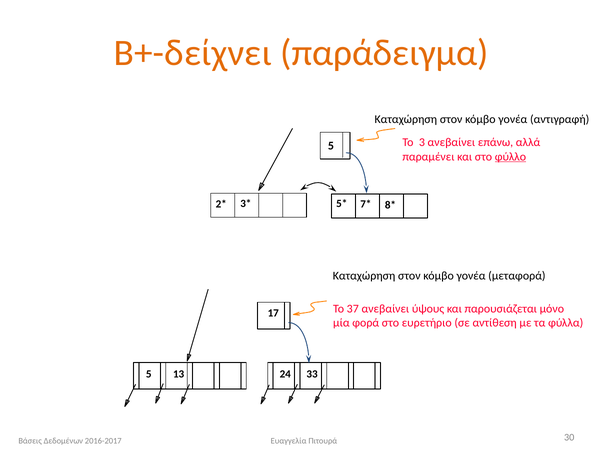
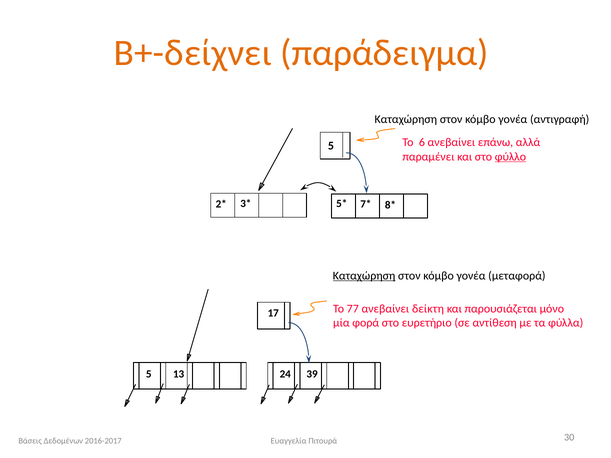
3: 3 -> 6
Καταχώρηση at (364, 276) underline: none -> present
37: 37 -> 77
ύψους: ύψους -> δείκτη
33: 33 -> 39
